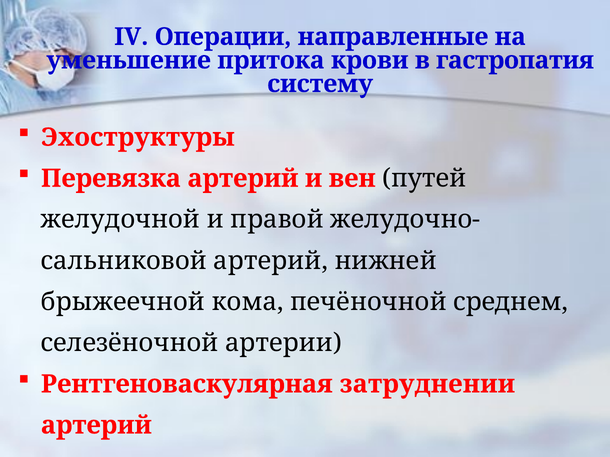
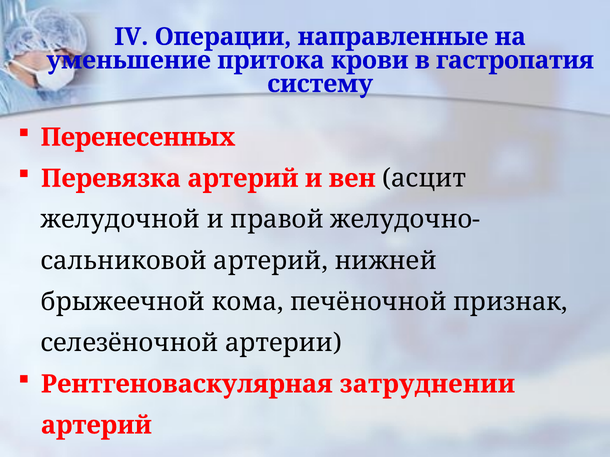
Эхоструктуры: Эхоструктуры -> Перенесенных
путей: путей -> асцит
среднем: среднем -> признак
